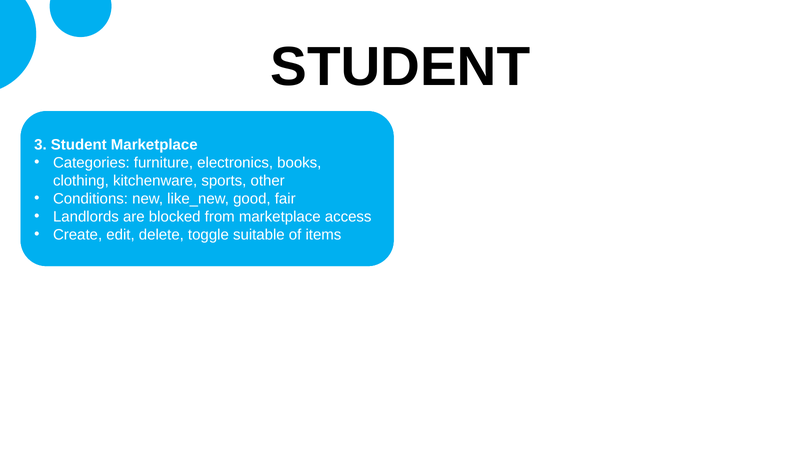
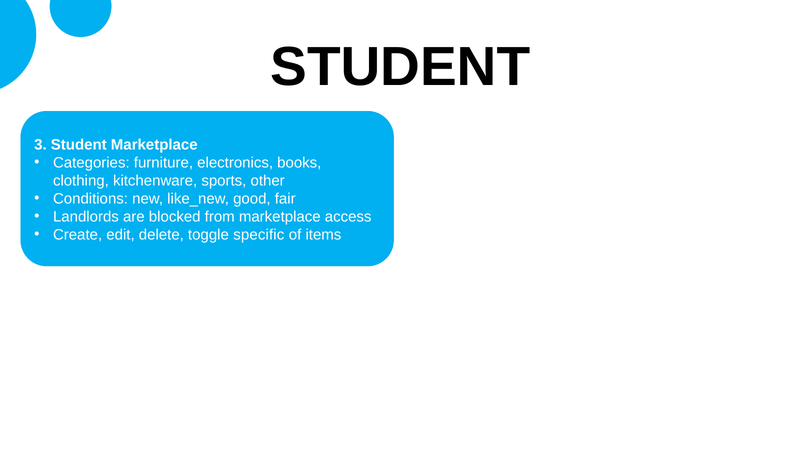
suitable: suitable -> specific
